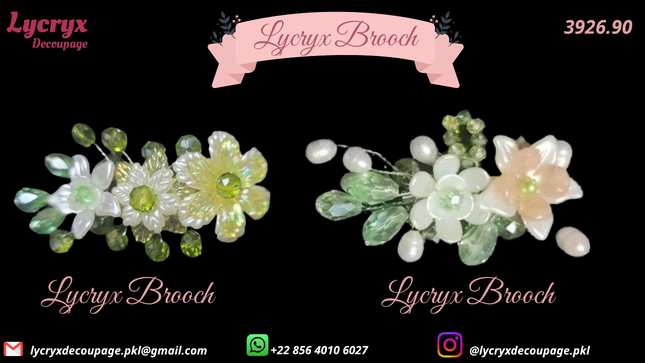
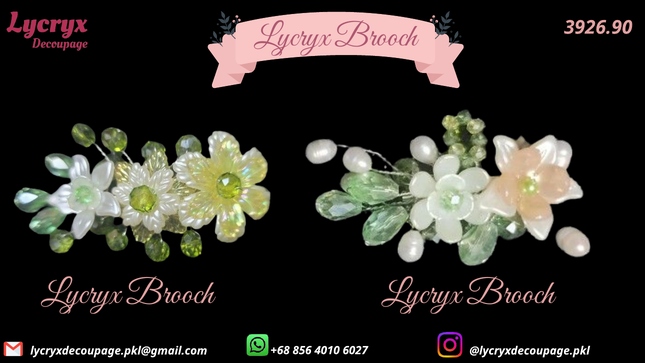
+22: +22 -> +68
